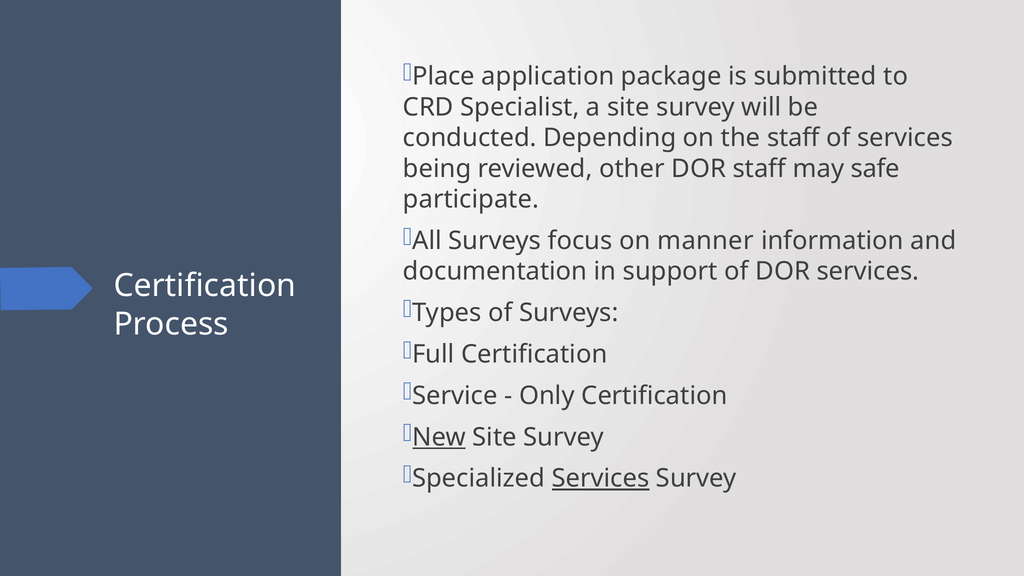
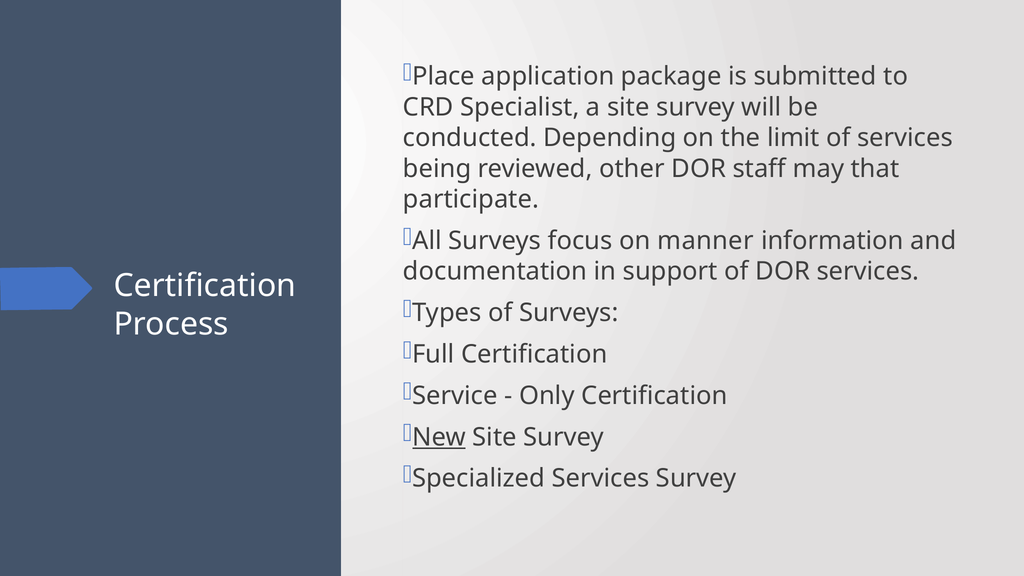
the staff: staff -> limit
safe: safe -> that
Services at (601, 478) underline: present -> none
